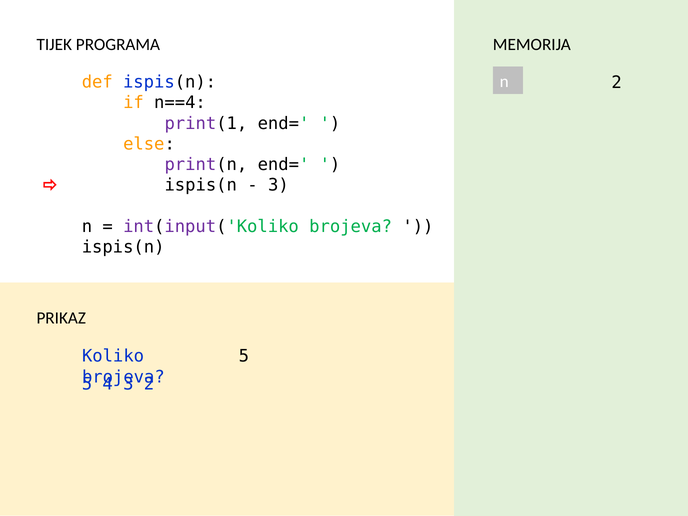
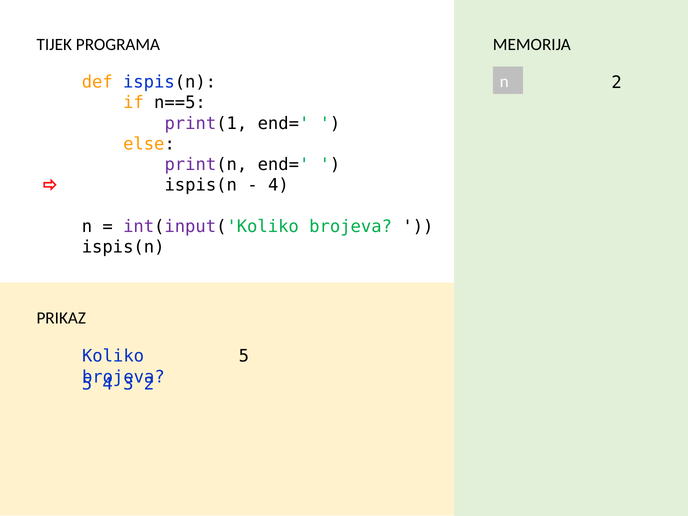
n==4: n==4 -> n==5
3 at (278, 185): 3 -> 4
